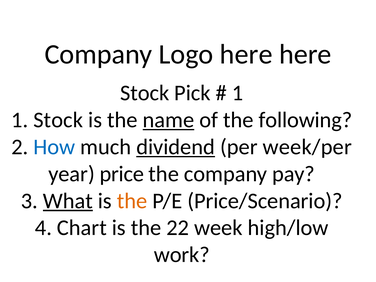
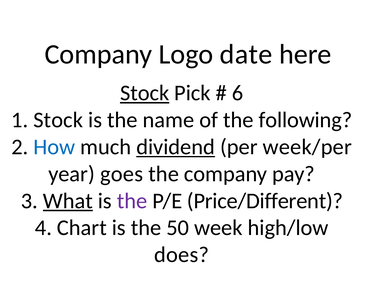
Logo here: here -> date
Stock at (145, 93) underline: none -> present
1 at (238, 93): 1 -> 6
name underline: present -> none
price: price -> goes
the at (132, 201) colour: orange -> purple
Price/Scenario: Price/Scenario -> Price/Different
22: 22 -> 50
work: work -> does
